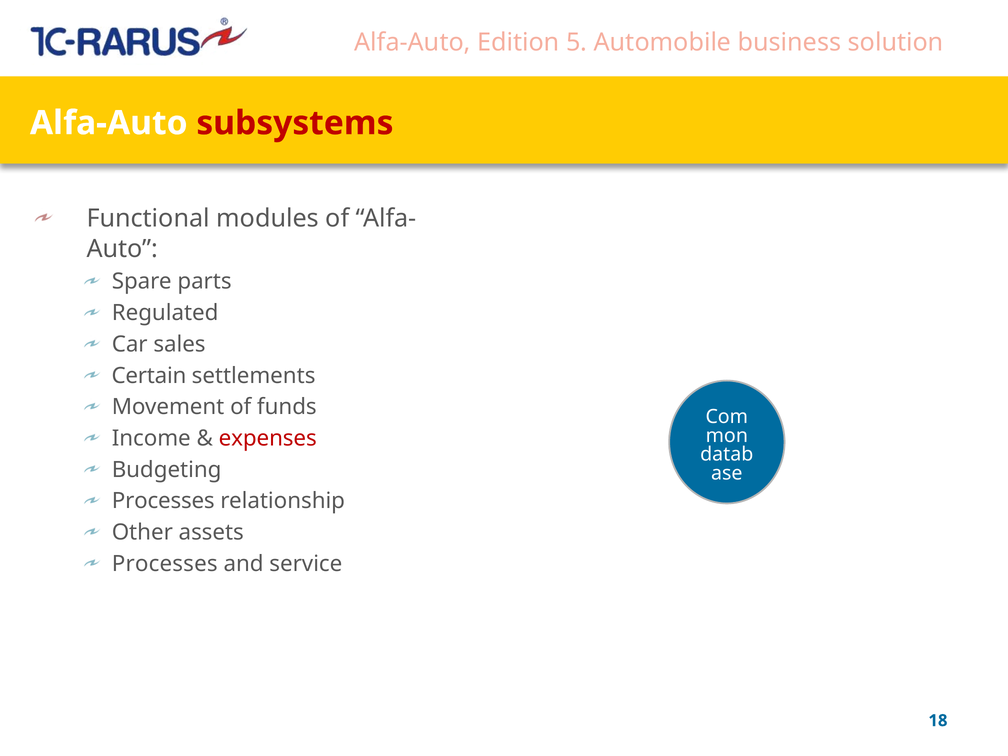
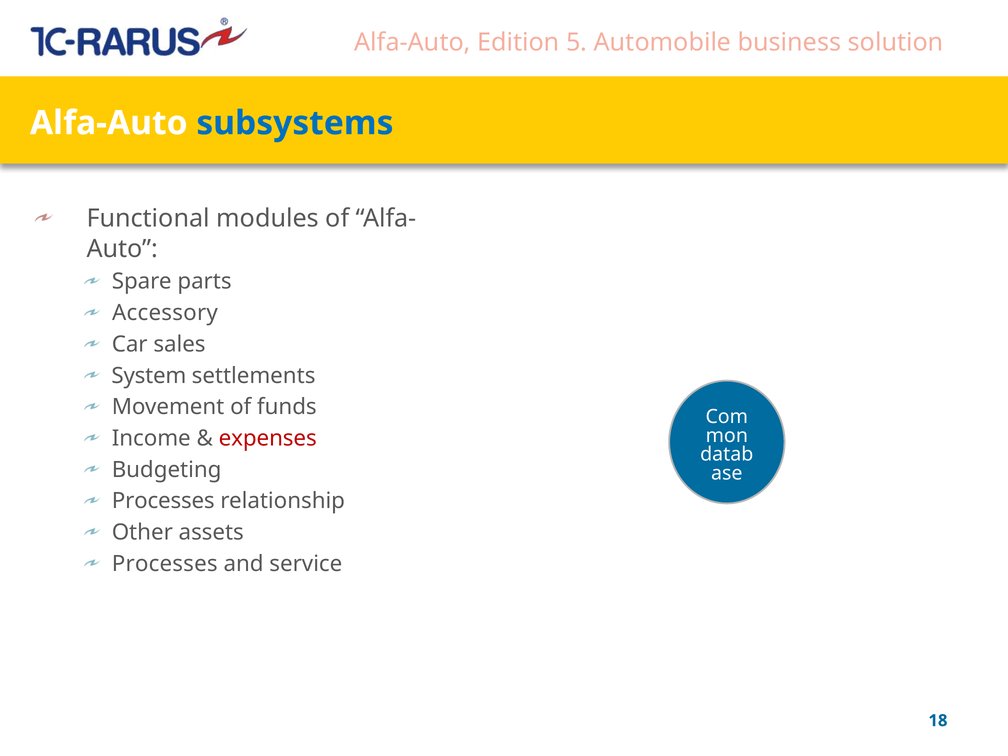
subsystems colour: red -> blue
Regulated: Regulated -> Accessory
Certain: Certain -> System
